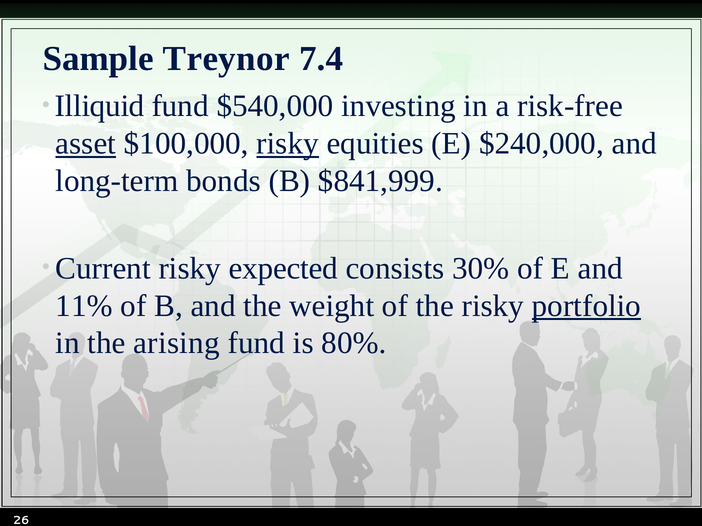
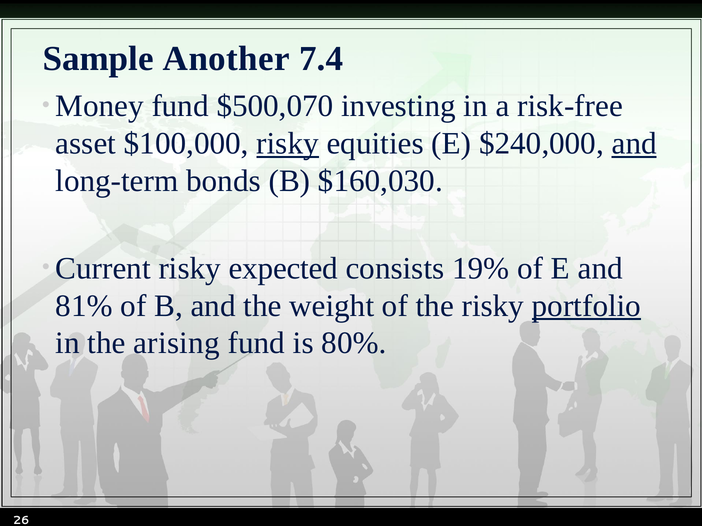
Treynor: Treynor -> Another
Illiquid: Illiquid -> Money
$540,000: $540,000 -> $500,070
asset underline: present -> none
and at (634, 144) underline: none -> present
$841,999: $841,999 -> $160,030
30%: 30% -> 19%
11%: 11% -> 81%
